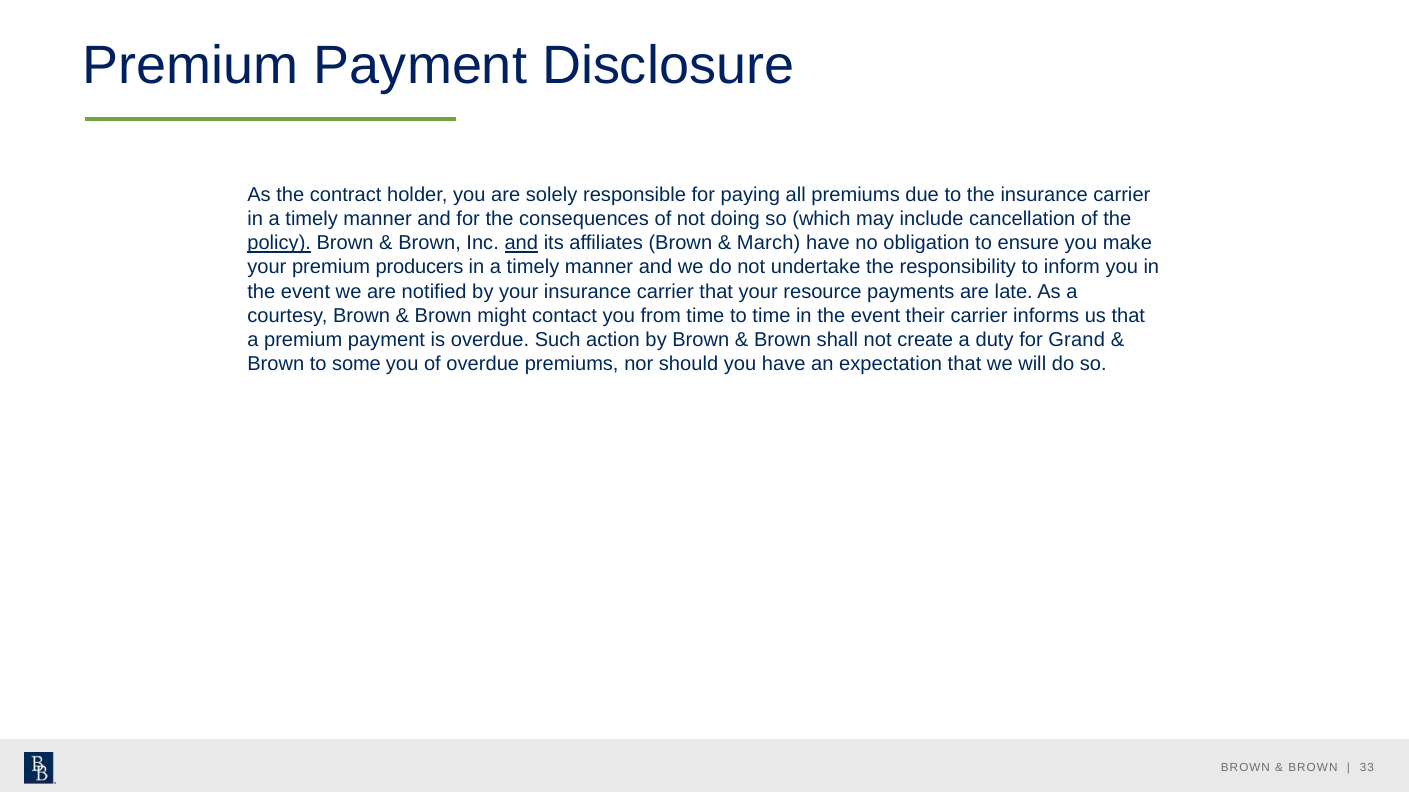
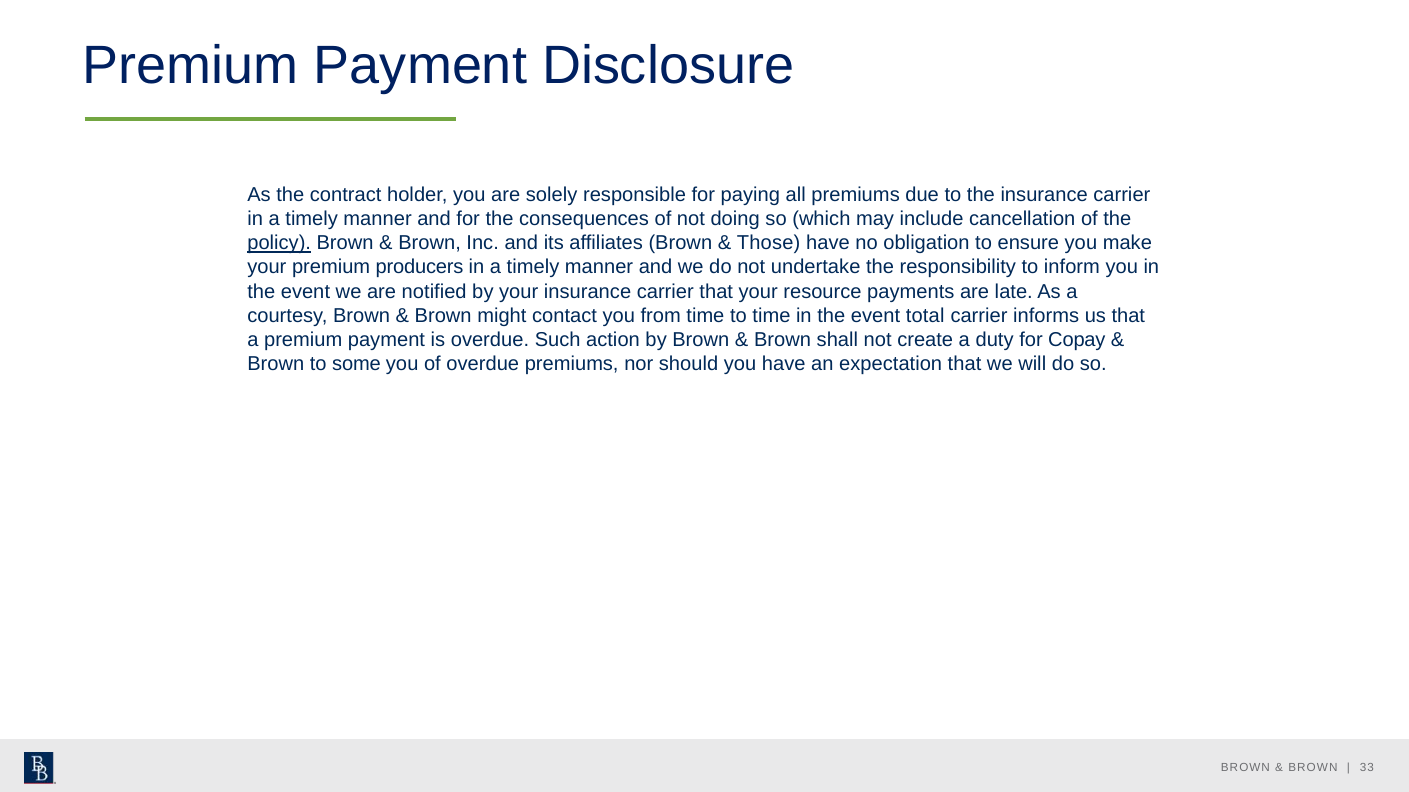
and at (521, 243) underline: present -> none
March: March -> Those
their: their -> total
Grand: Grand -> Copay
